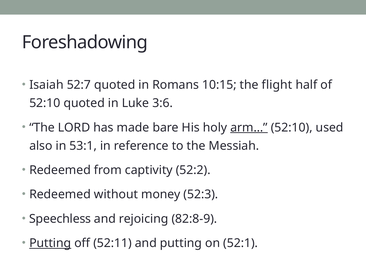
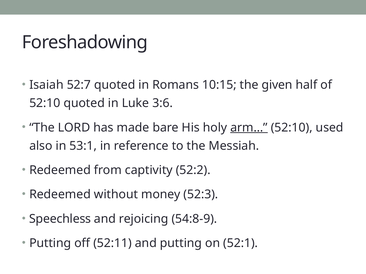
flight: flight -> given
82:8-9: 82:8-9 -> 54:8-9
Putting at (50, 244) underline: present -> none
